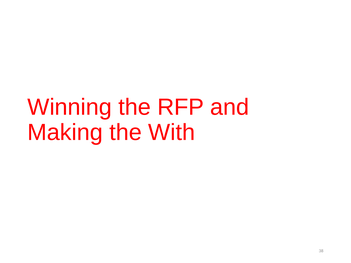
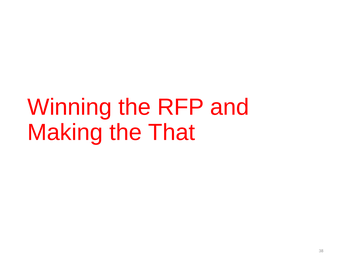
With: With -> That
